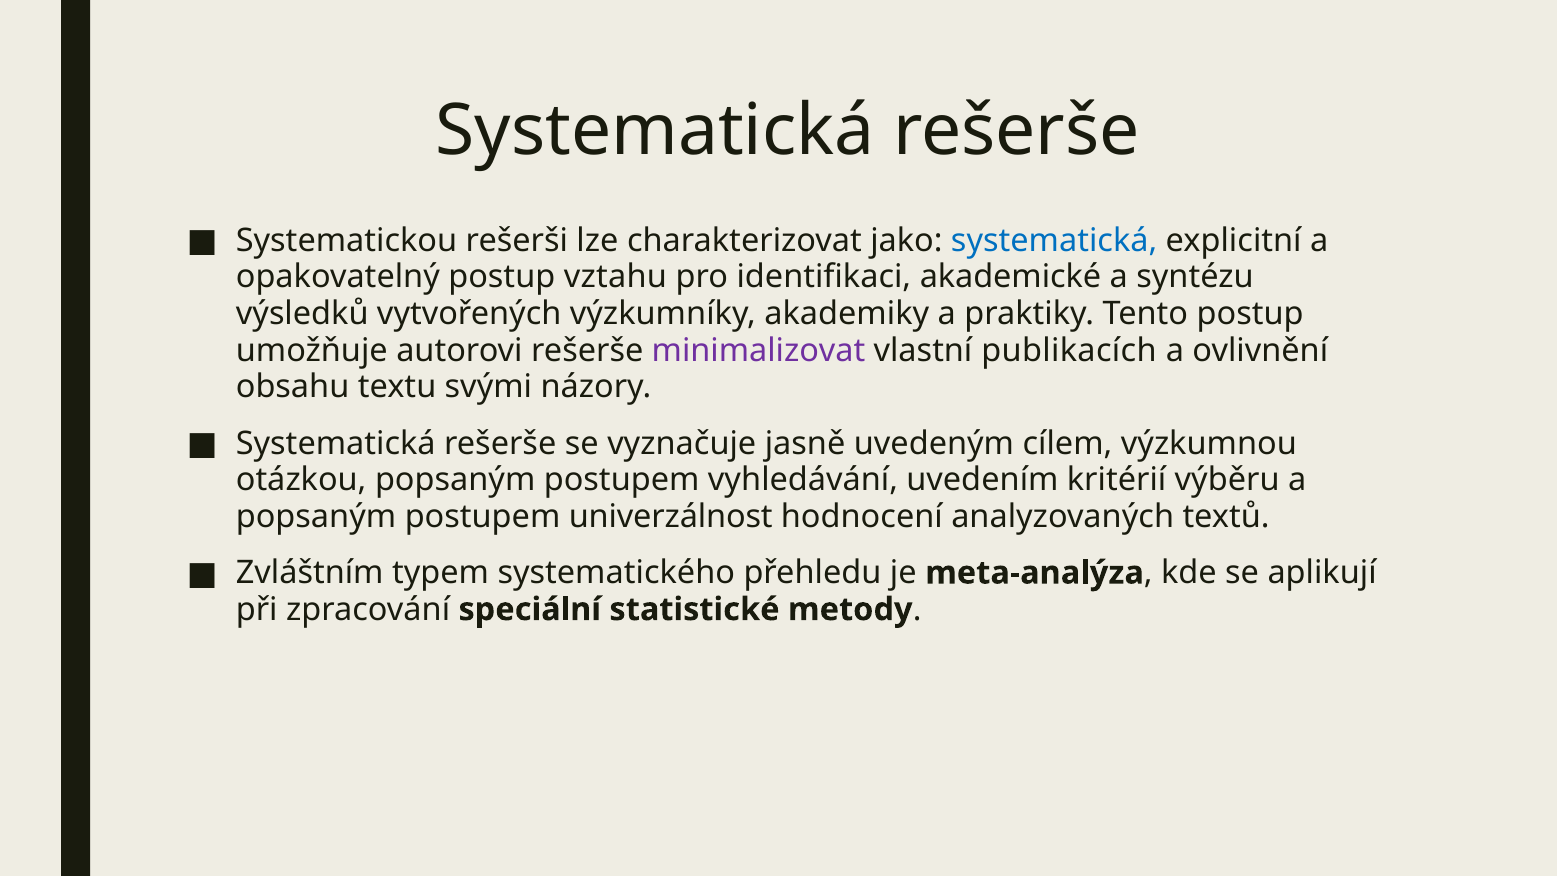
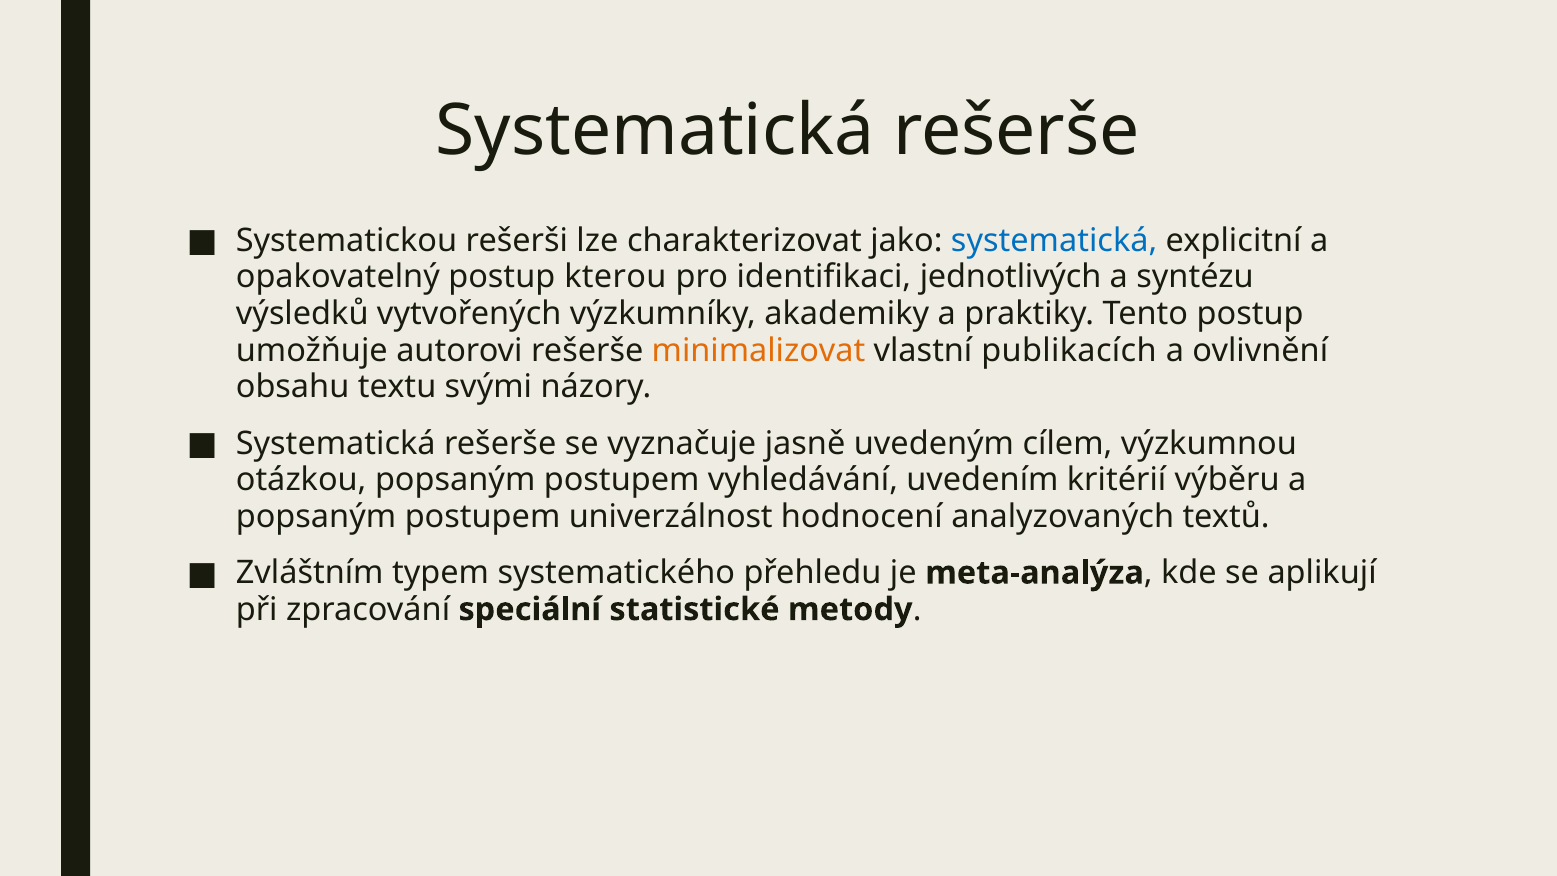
vztahu: vztahu -> kterou
akademické: akademické -> jednotlivých
minimalizovat colour: purple -> orange
